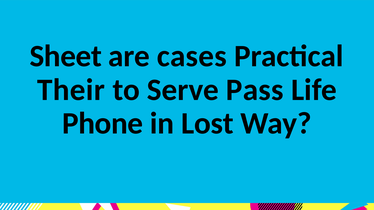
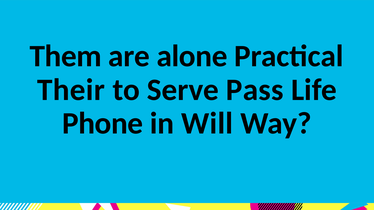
Sheet: Sheet -> Them
cases: cases -> alone
Lost: Lost -> Will
